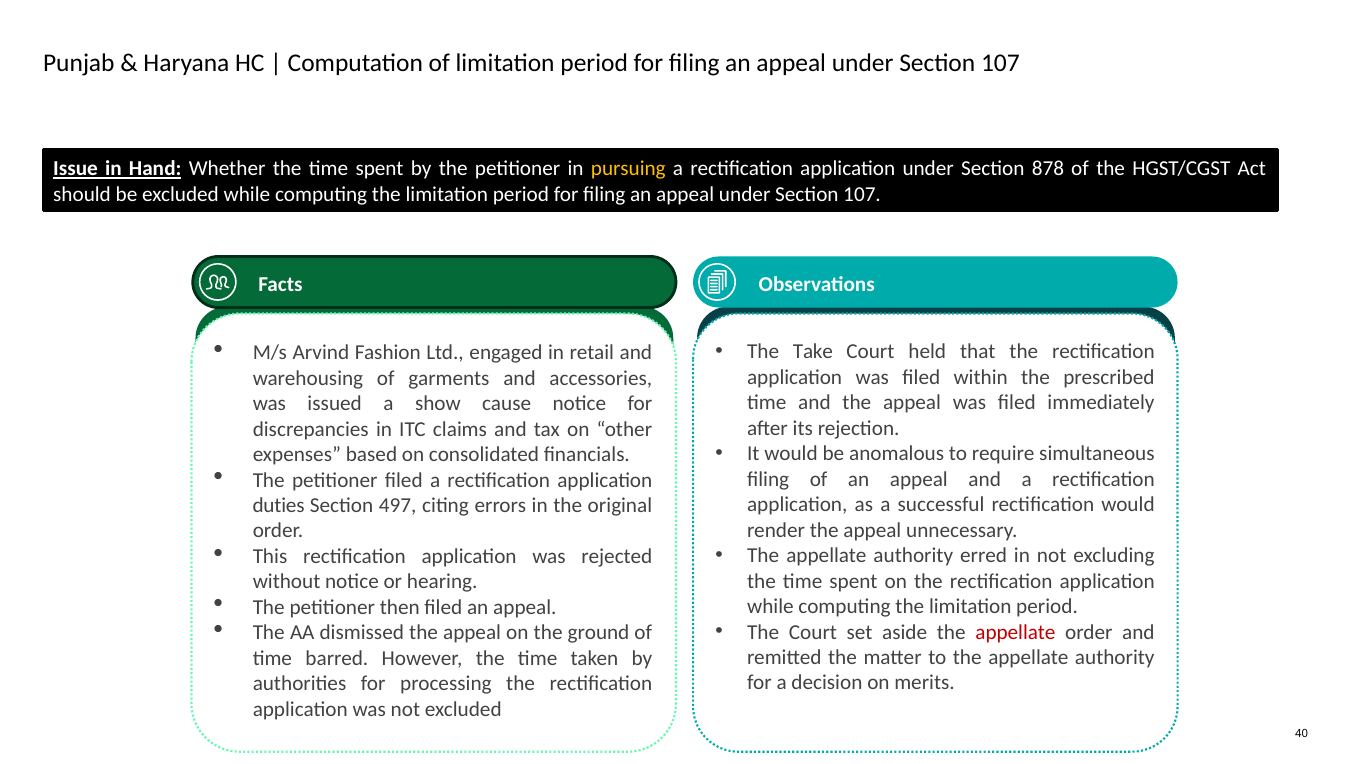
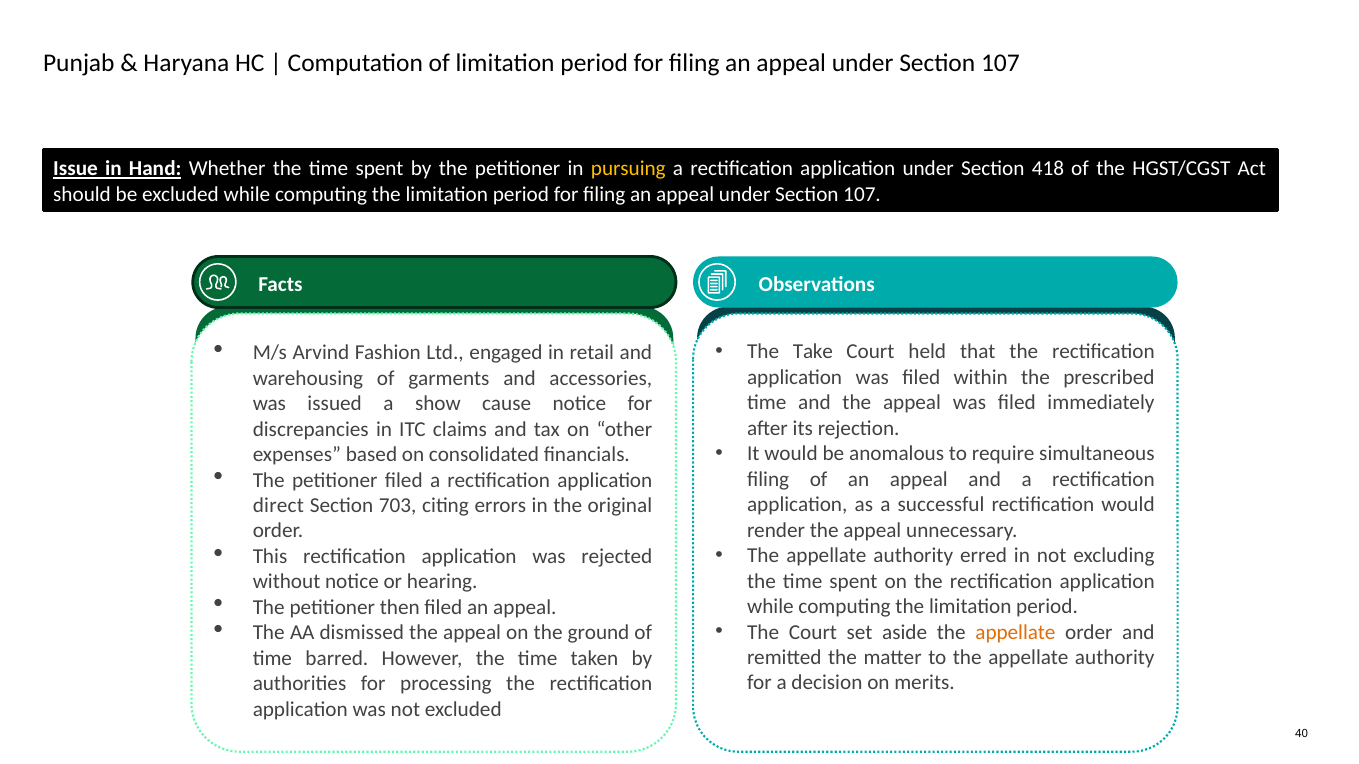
878: 878 -> 418
duties: duties -> direct
497: 497 -> 703
appellate at (1015, 632) colour: red -> orange
